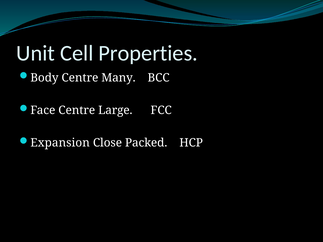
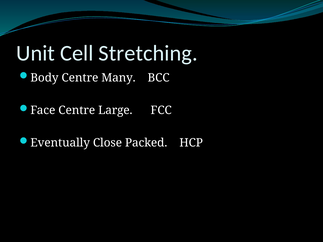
Properties: Properties -> Stretching
Expansion: Expansion -> Eventually
